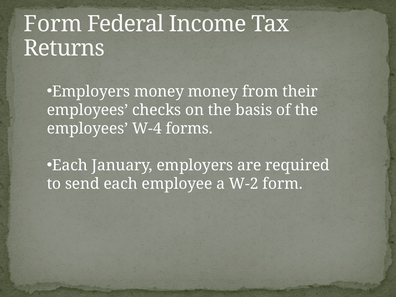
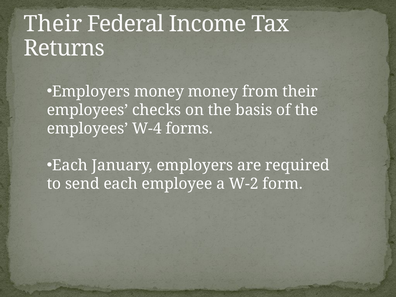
Form at (53, 24): Form -> Their
